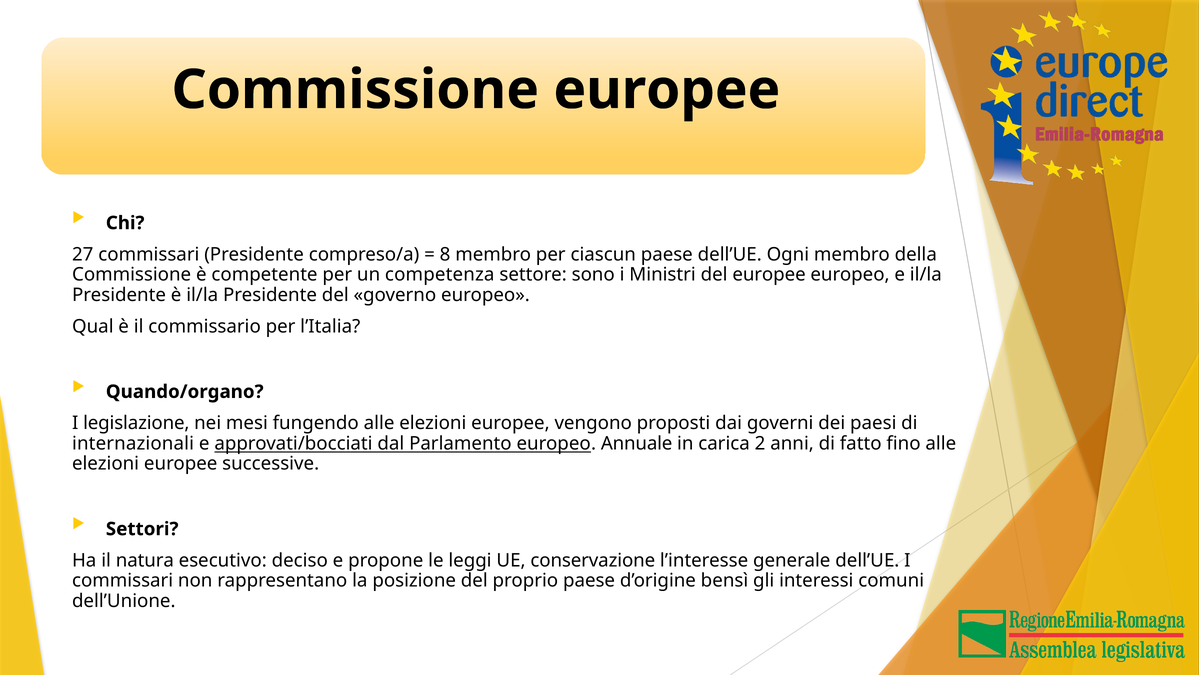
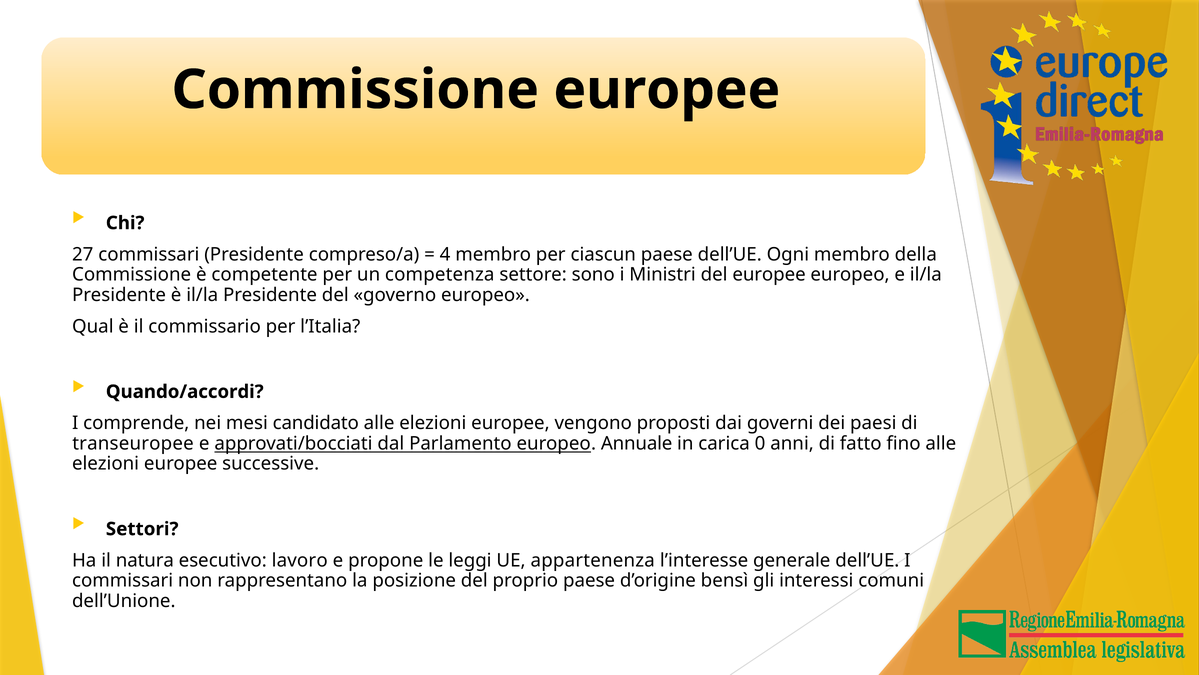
8: 8 -> 4
Quando/organo: Quando/organo -> Quando/accordi
legislazione: legislazione -> comprende
fungendo: fungendo -> candidato
internazionali: internazionali -> transeuropee
2: 2 -> 0
deciso: deciso -> lavoro
conservazione: conservazione -> appartenenza
